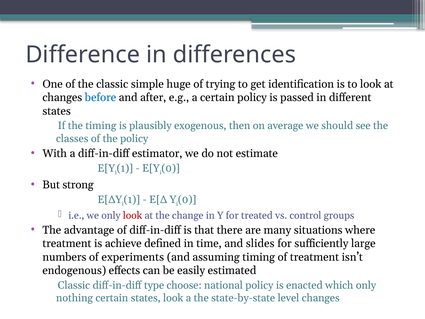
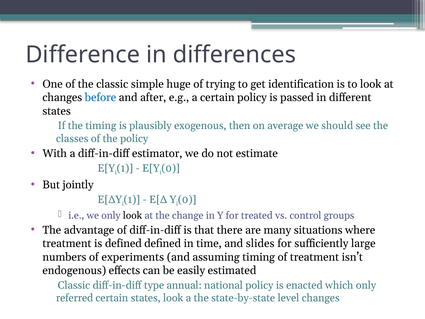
strong: strong -> jointly
look at (133, 215) colour: red -> black
is achieve: achieve -> defined
choose: choose -> annual
nothing: nothing -> referred
